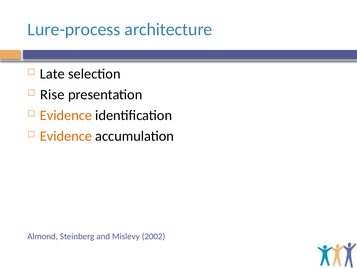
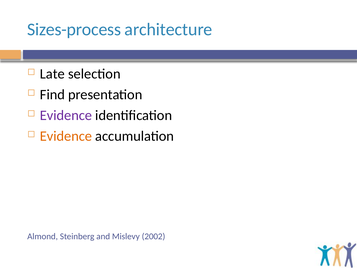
Lure-process: Lure-process -> Sizes-process
Rise: Rise -> Find
Evidence at (66, 115) colour: orange -> purple
